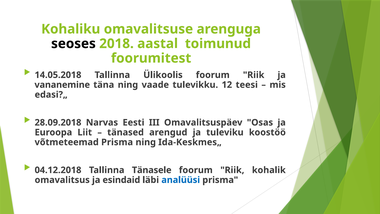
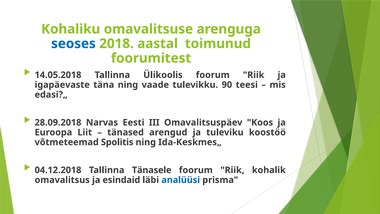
seoses colour: black -> blue
vananemine: vananemine -> igapäevaste
12: 12 -> 90
Osas: Osas -> Koos
võtmeteemad Prisma: Prisma -> Spolitis
